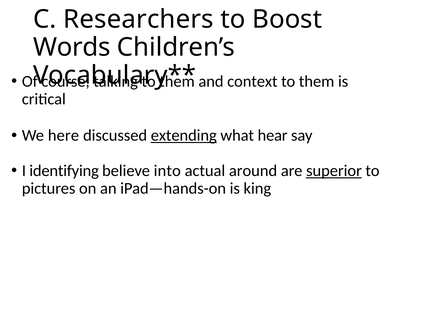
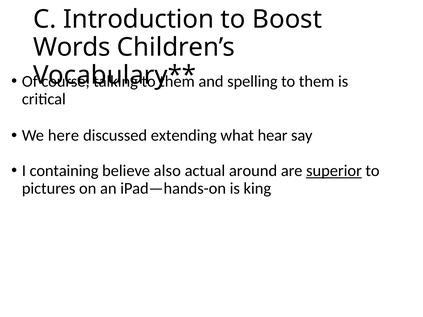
Researchers: Researchers -> Introduction
context: context -> spelling
extending underline: present -> none
identifying: identifying -> containing
into: into -> also
